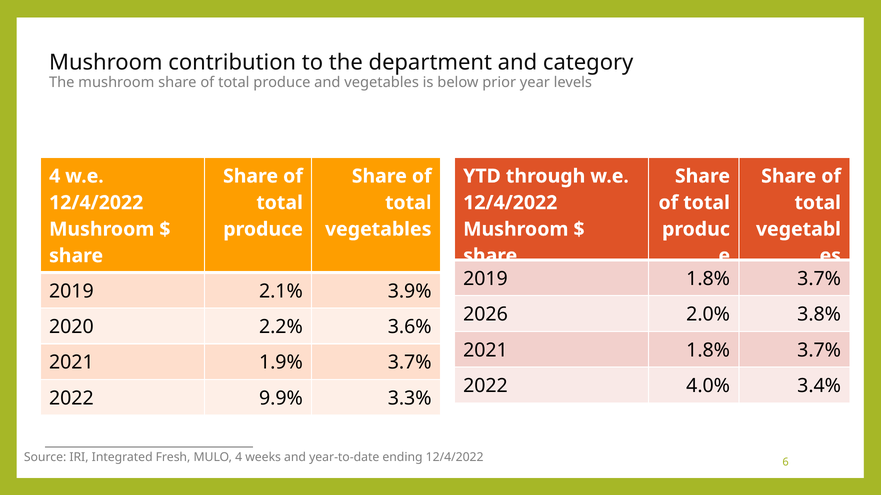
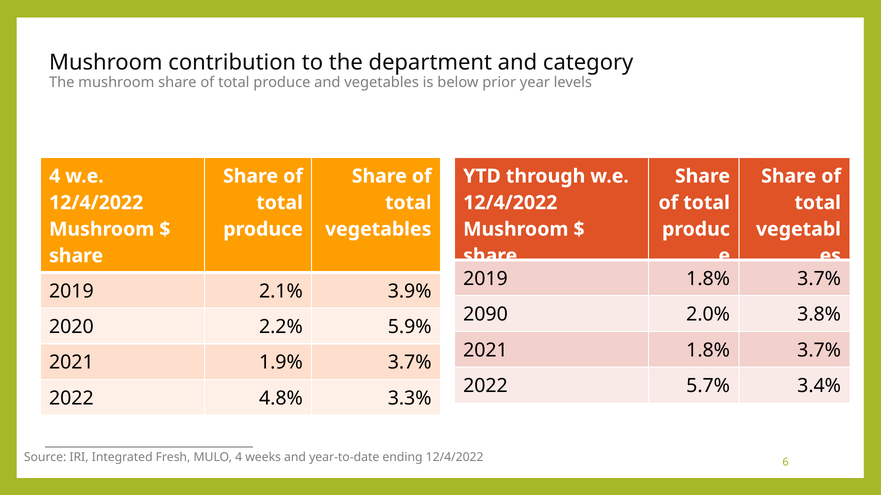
2026: 2026 -> 2090
3.6%: 3.6% -> 5.9%
4.0%: 4.0% -> 5.7%
9.9%: 9.9% -> 4.8%
